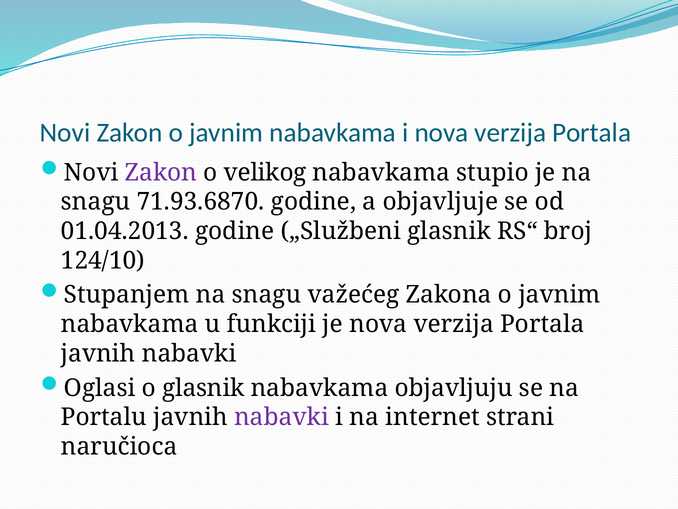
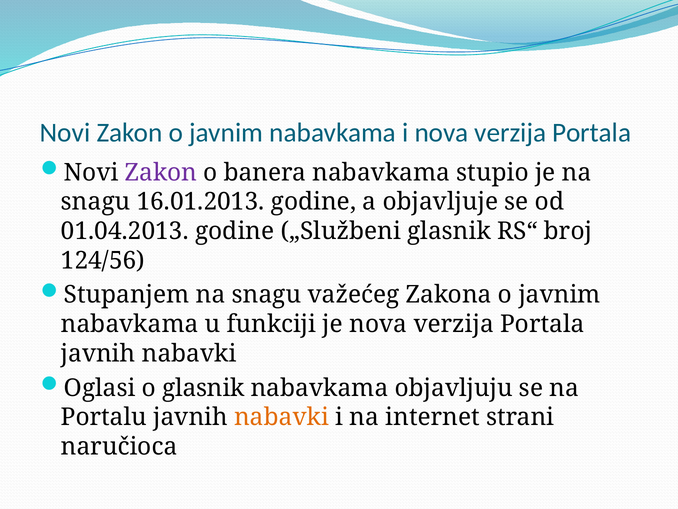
velikog: velikog -> banera
71.93.6870: 71.93.6870 -> 16.01.2013
124/10: 124/10 -> 124/56
nabavki at (282, 417) colour: purple -> orange
